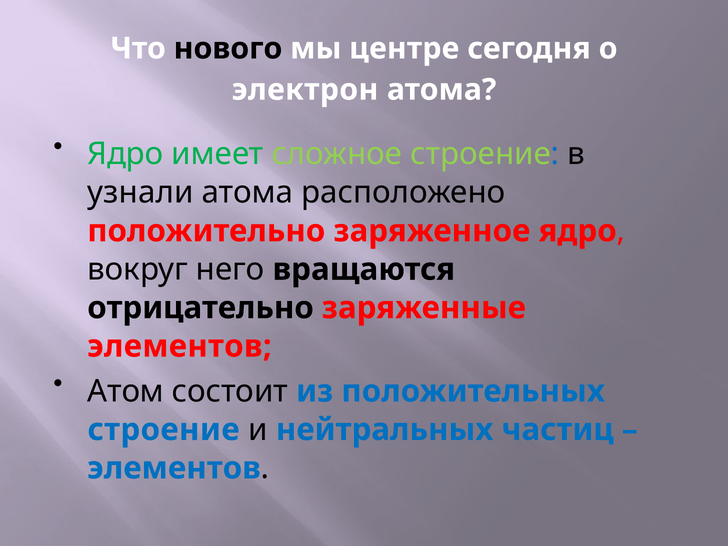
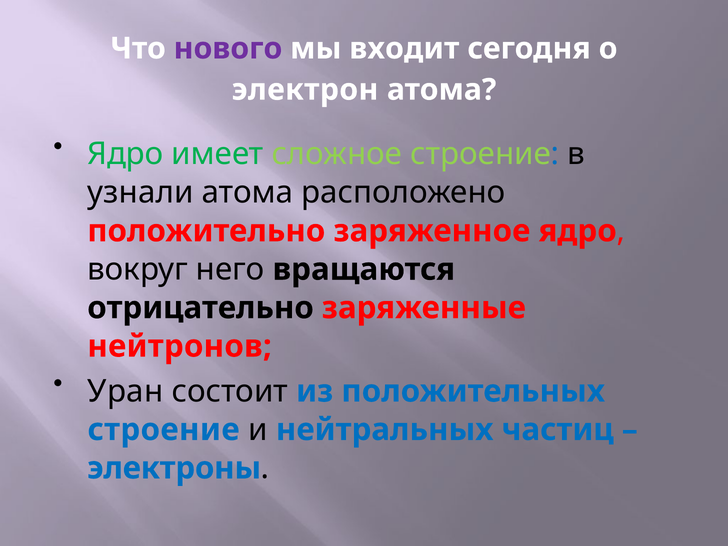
нового colour: black -> purple
центре: центре -> входит
элементов at (179, 346): элементов -> нейтронов
Атом: Атом -> Уран
элементов at (174, 468): элементов -> электроны
